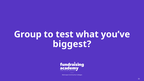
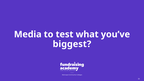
Group: Group -> Media
